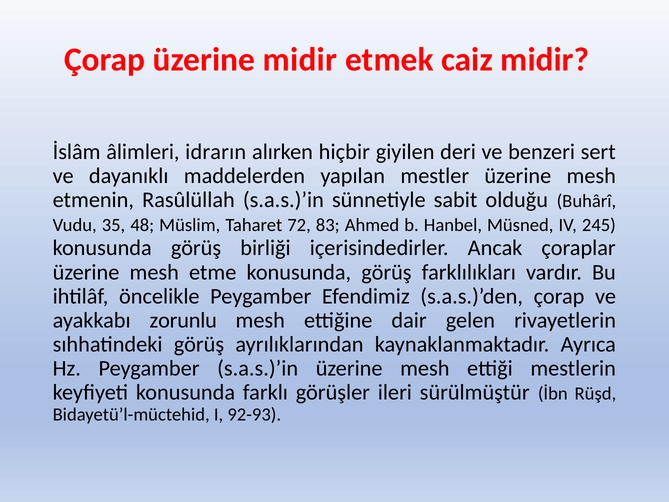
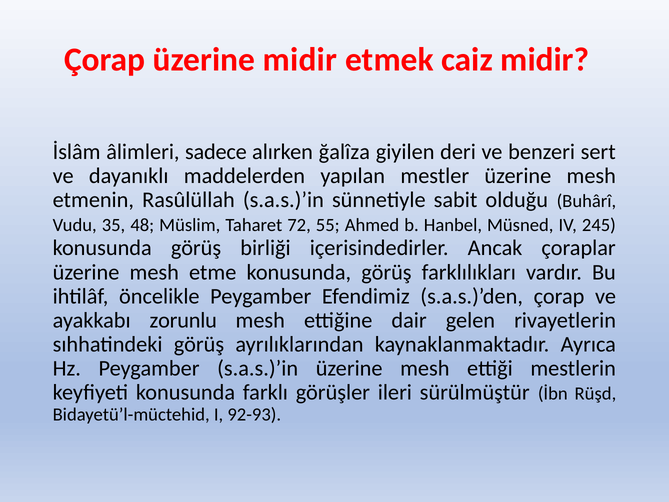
idrarın: idrarın -> sadece
hiçbir: hiçbir -> ğalîza
83: 83 -> 55
